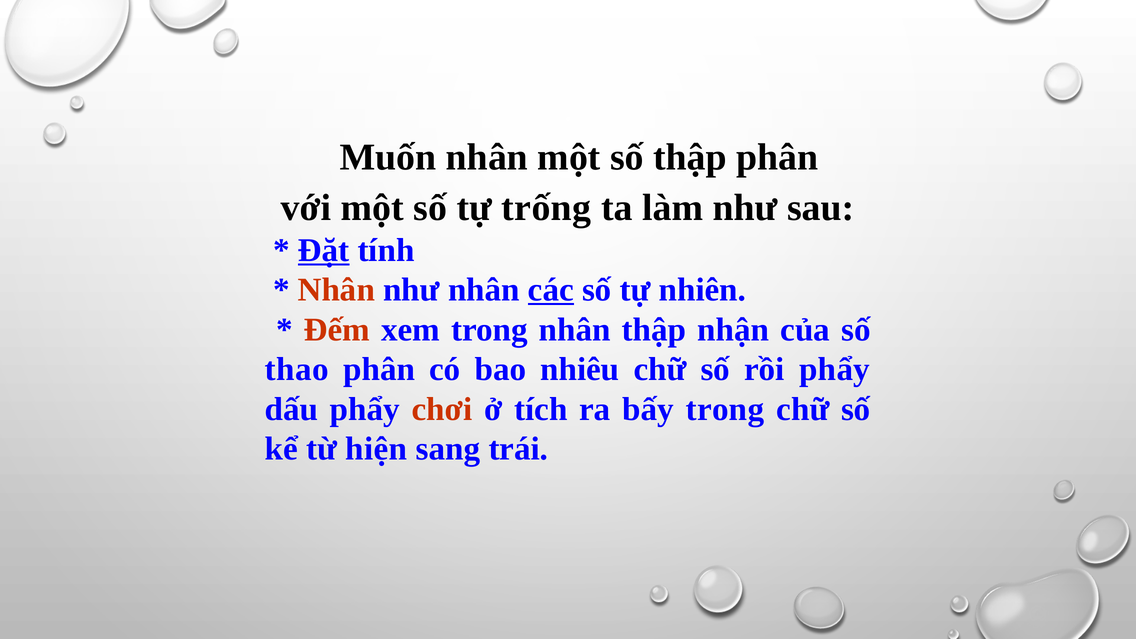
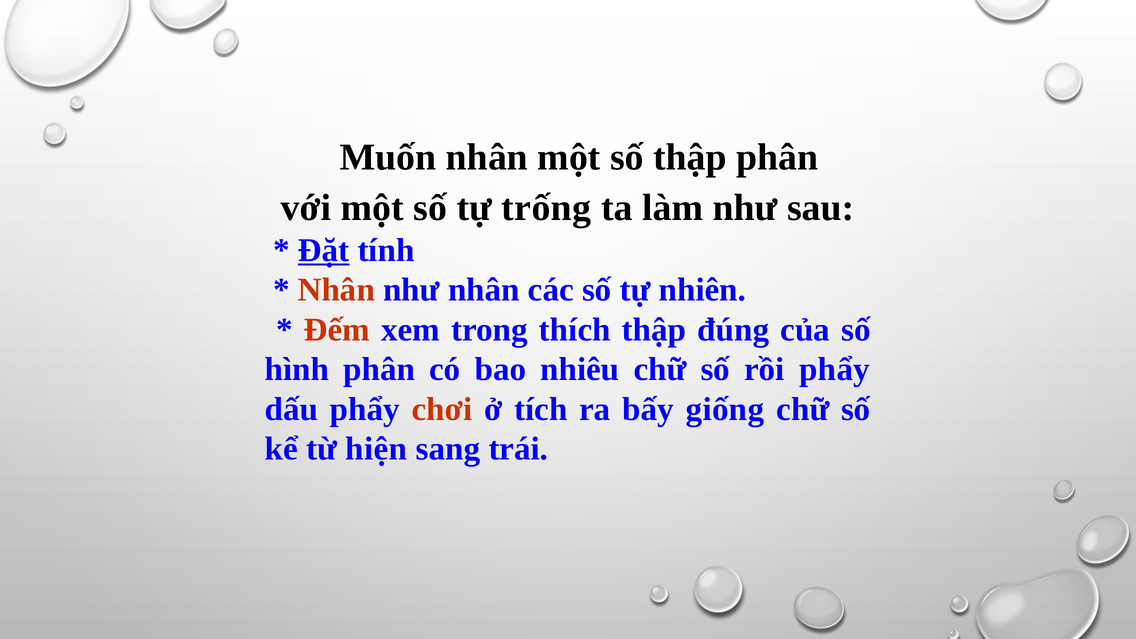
các underline: present -> none
trong nhân: nhân -> thích
nhận: nhận -> đúng
thao: thao -> hình
bấy trong: trong -> giống
